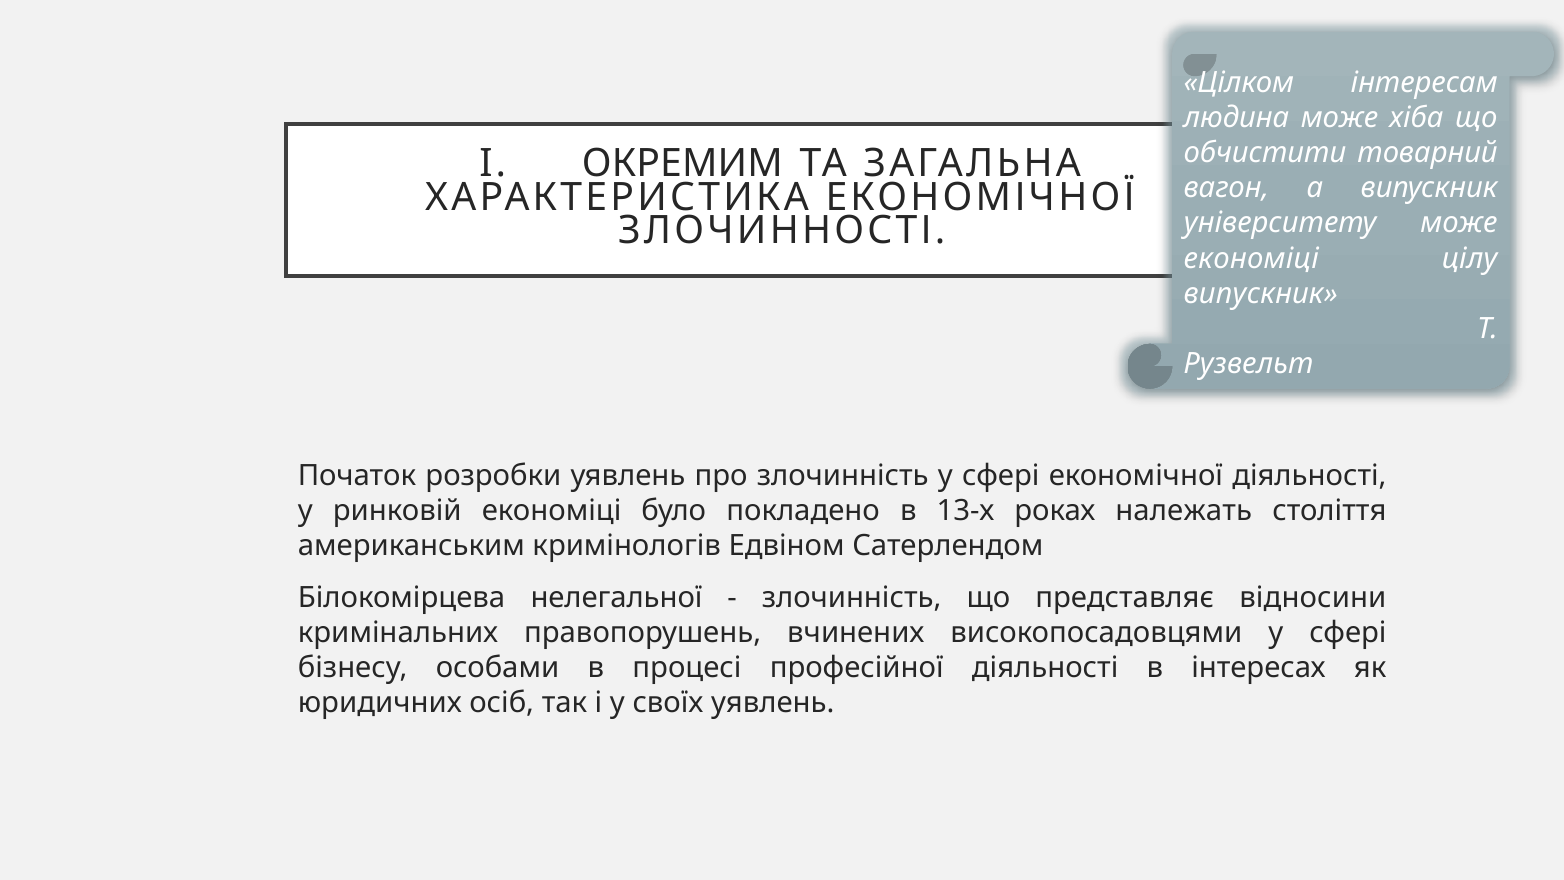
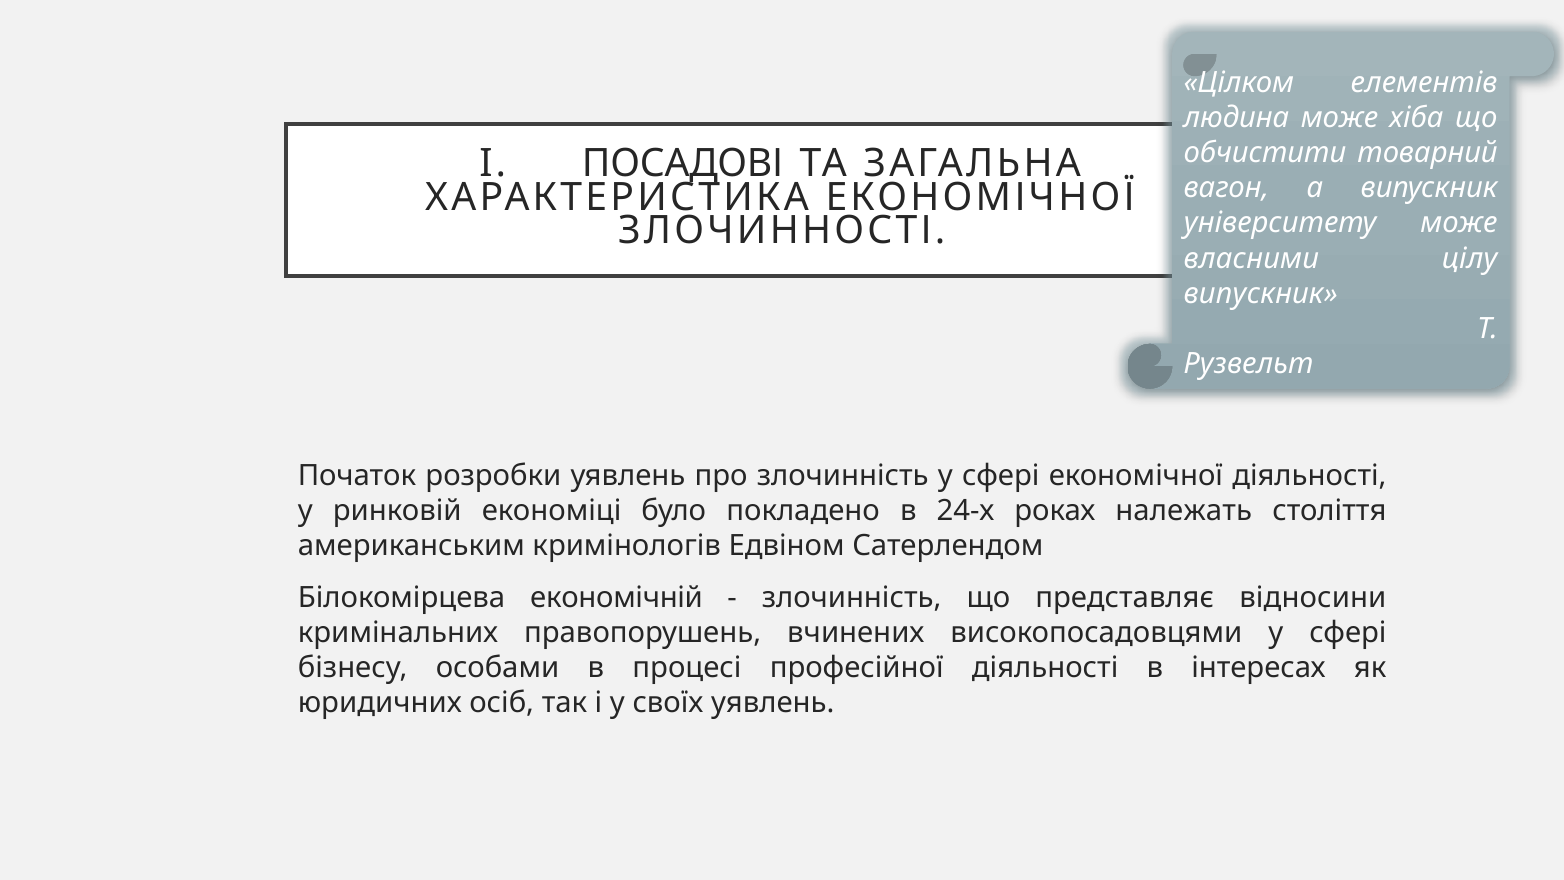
інтересам: інтересам -> елементів
ОКРЕМИМ: ОКРЕМИМ -> ПОСАДОВІ
економіці at (1251, 258): економіці -> власними
13-х: 13-х -> 24-х
нелегальної: нелегальної -> економічній
